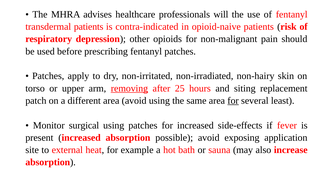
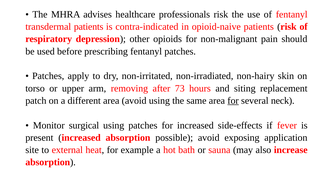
professionals will: will -> risk
removing underline: present -> none
25: 25 -> 73
least: least -> neck
